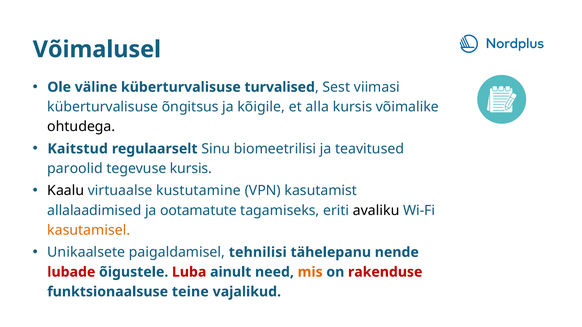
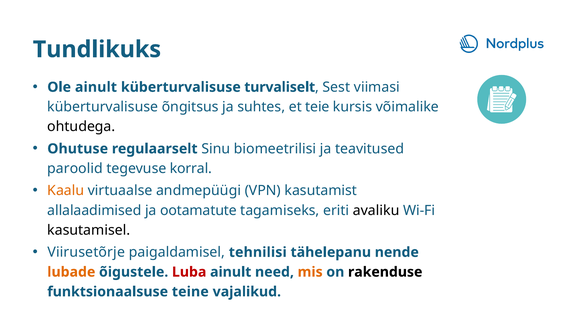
Võimalusel: Võimalusel -> Tundlikuks
Ole väline: väline -> ainult
turvalised: turvalised -> turvaliselt
kõigile: kõigile -> suhtes
alla: alla -> teie
Kaitstud: Kaitstud -> Ohutuse
tegevuse kursis: kursis -> korral
Kaalu colour: black -> orange
kustutamine: kustutamine -> andmepüügi
kasutamisel colour: orange -> black
Unikaalsete: Unikaalsete -> Viirusetõrje
lubade colour: red -> orange
rakenduse colour: red -> black
